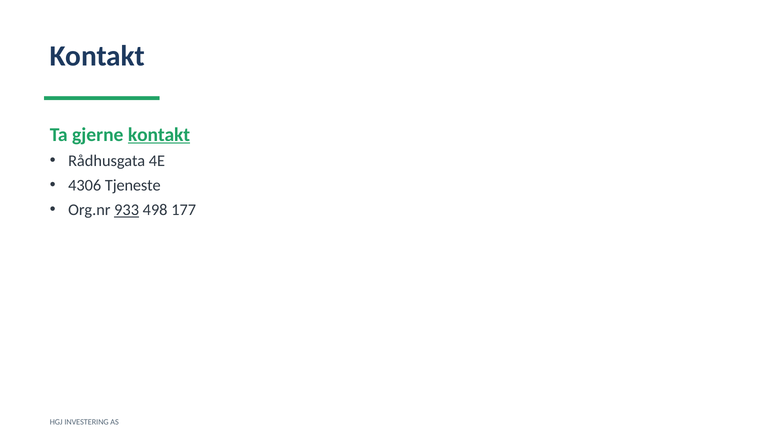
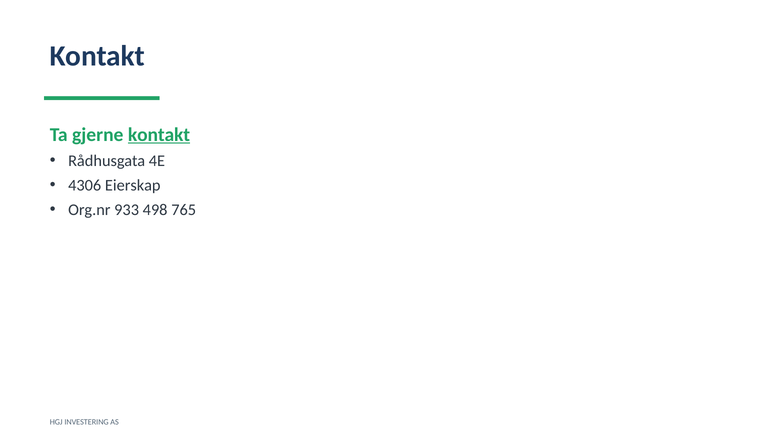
Tjeneste: Tjeneste -> Eierskap
933 underline: present -> none
177: 177 -> 765
